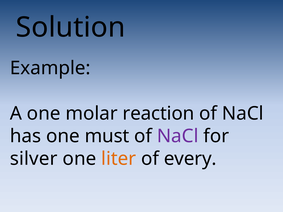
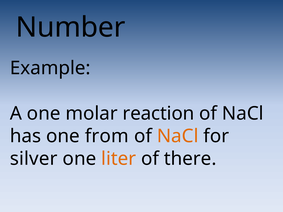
Solution: Solution -> Number
must: must -> from
NaCl at (178, 136) colour: purple -> orange
every: every -> there
